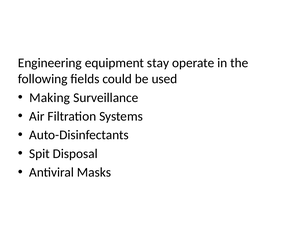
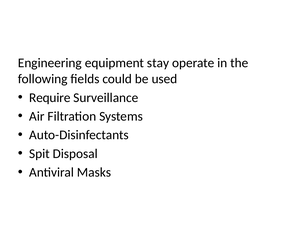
Making: Making -> Require
